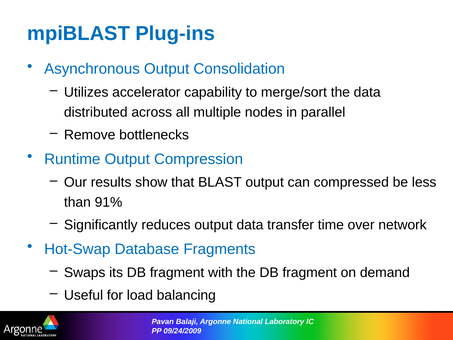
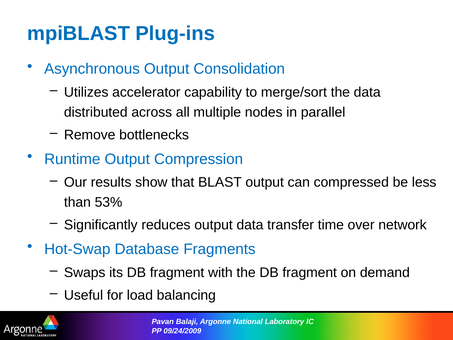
91%: 91% -> 53%
